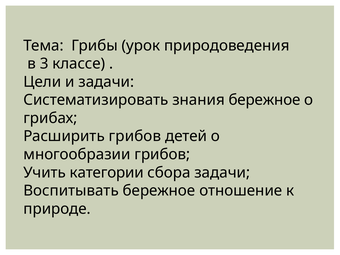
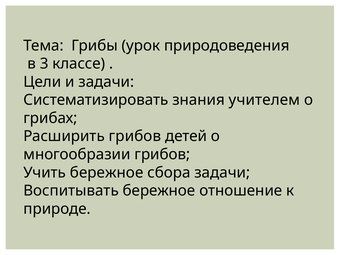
знания бережное: бережное -> учителем
Учить категории: категории -> бережное
